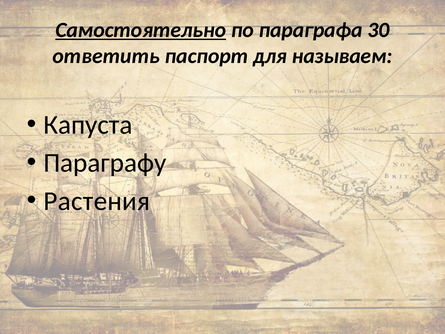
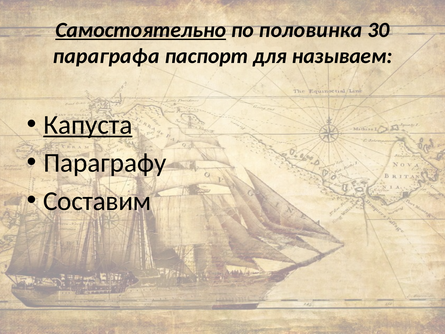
параграфа: параграфа -> половинка
ответить: ответить -> параграфа
Капуста underline: none -> present
Растения: Растения -> Составим
